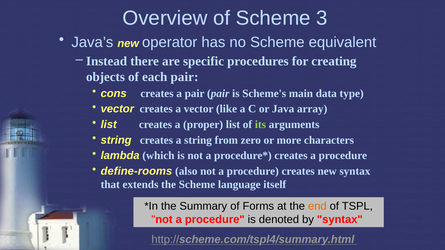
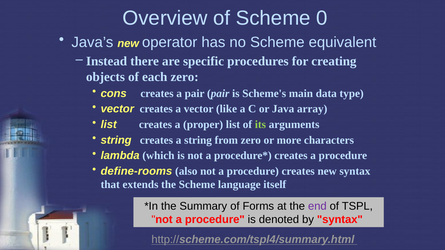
3: 3 -> 0
each pair: pair -> zero
end colour: orange -> purple
